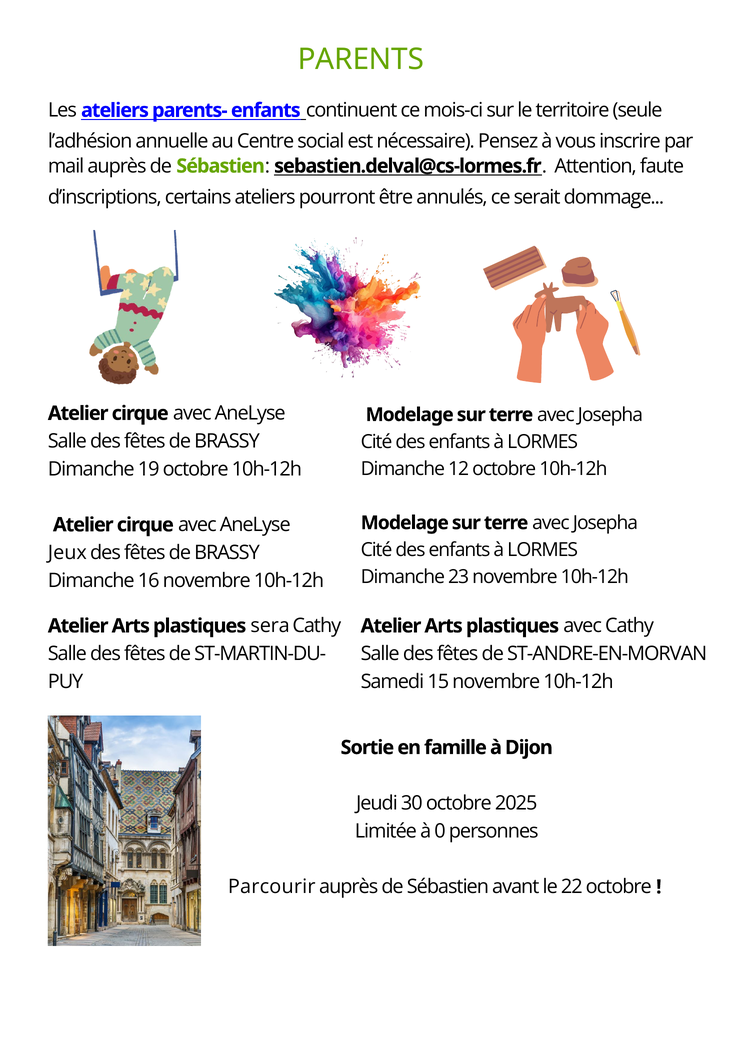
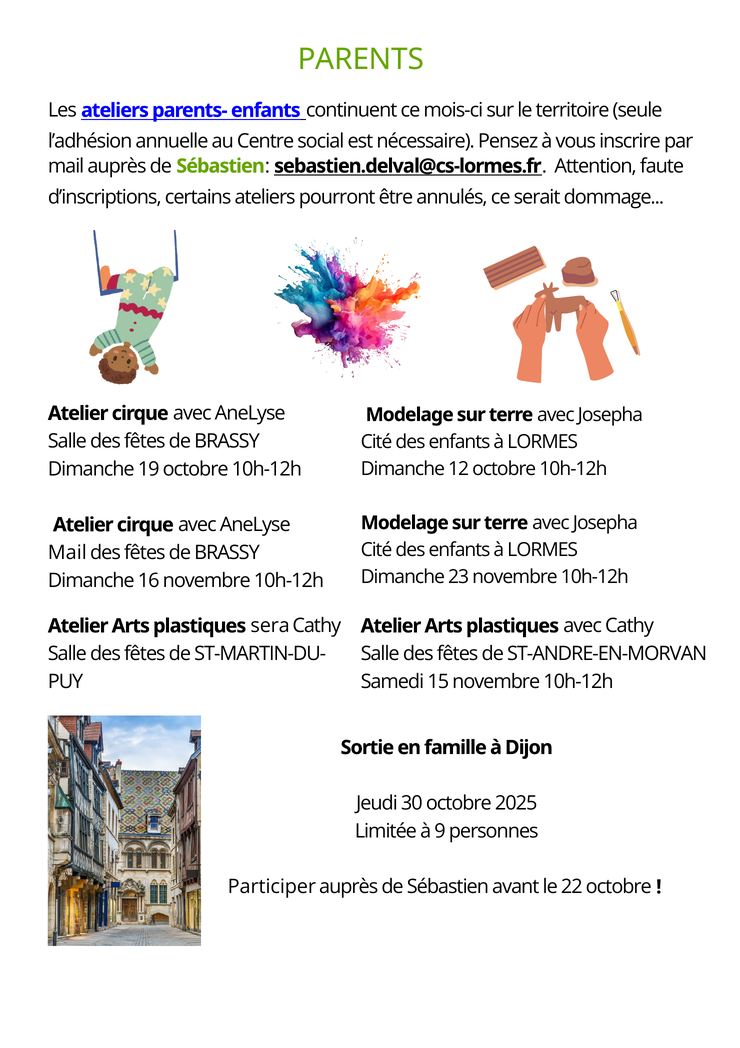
Jeux at (67, 552): Jeux -> Mail
0: 0 -> 9
Parcourir: Parcourir -> Participer
